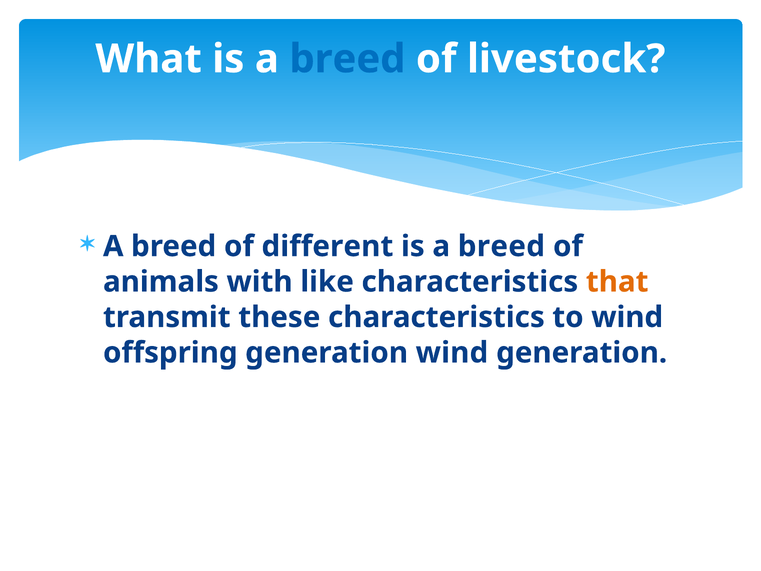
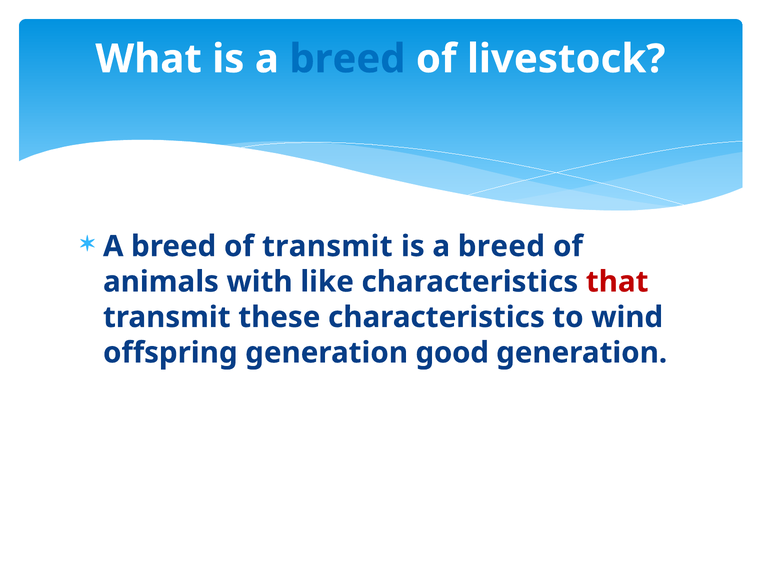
of different: different -> transmit
that colour: orange -> red
generation wind: wind -> good
